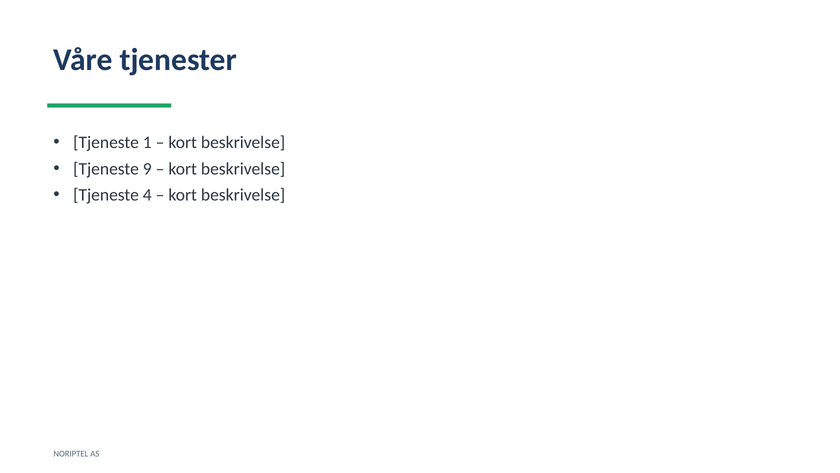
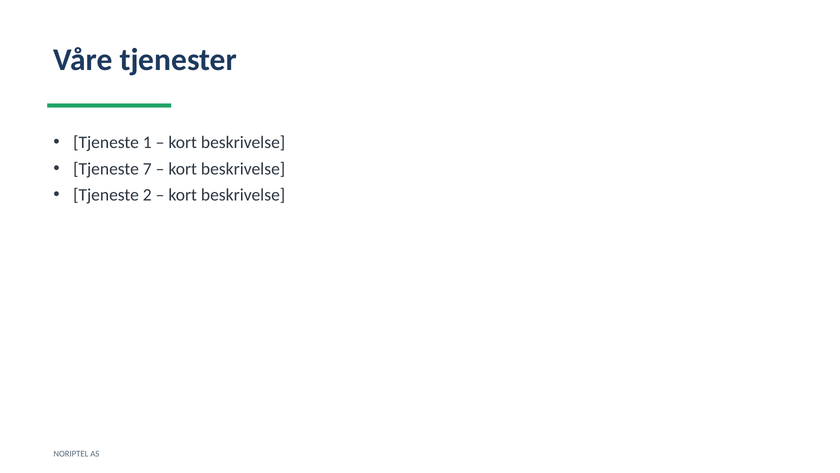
9: 9 -> 7
4: 4 -> 2
